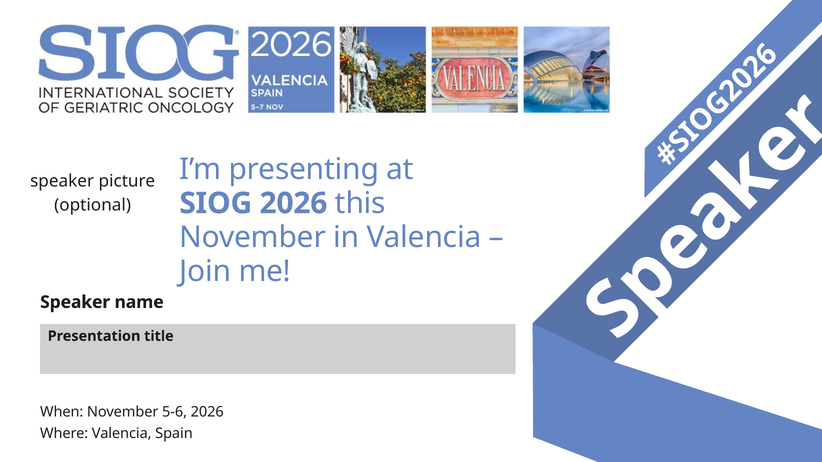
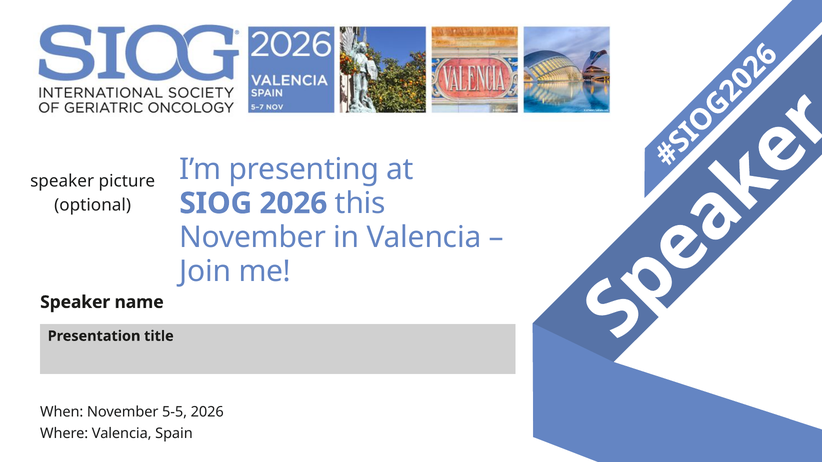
5-6: 5-6 -> 5-5
